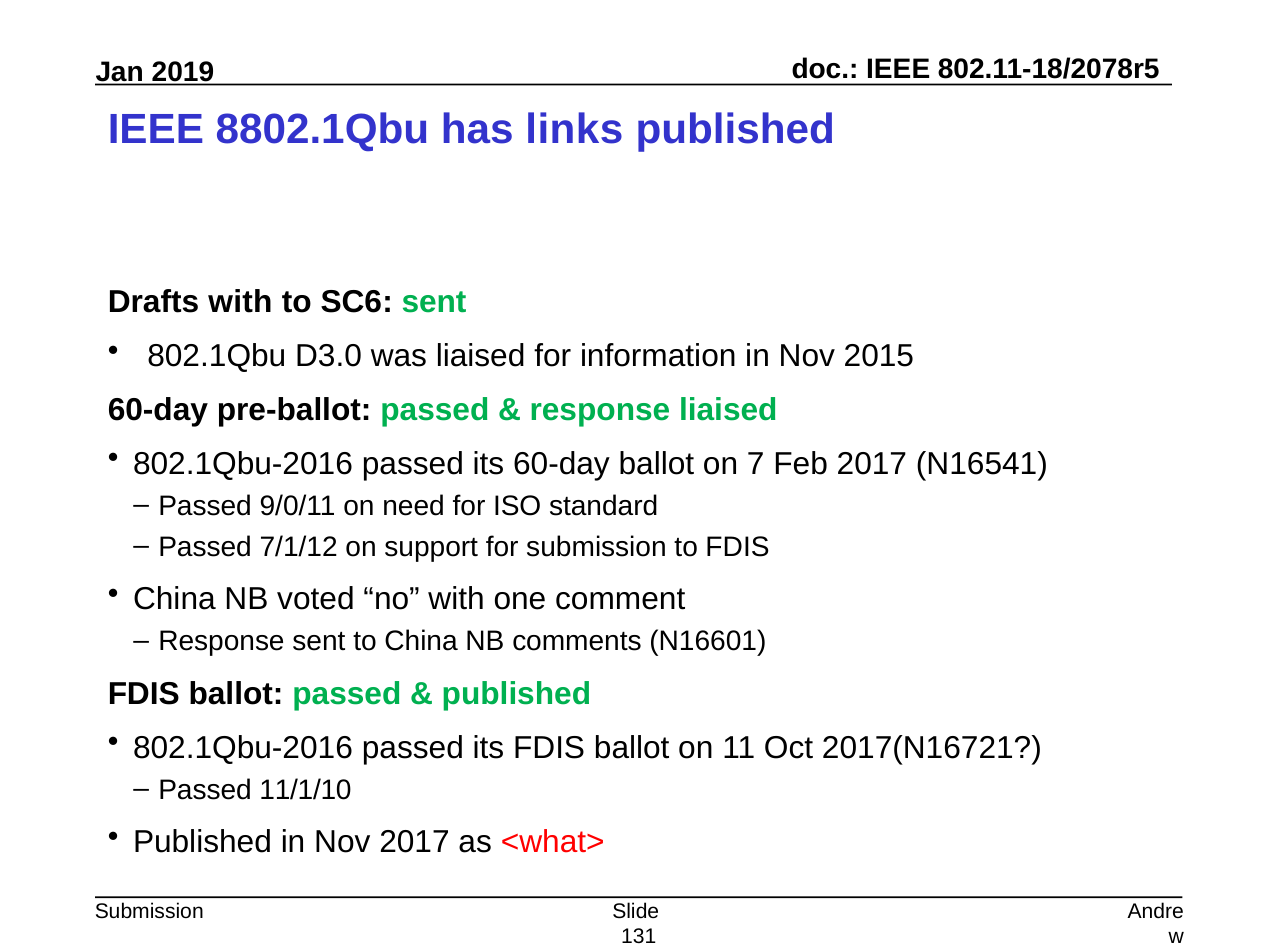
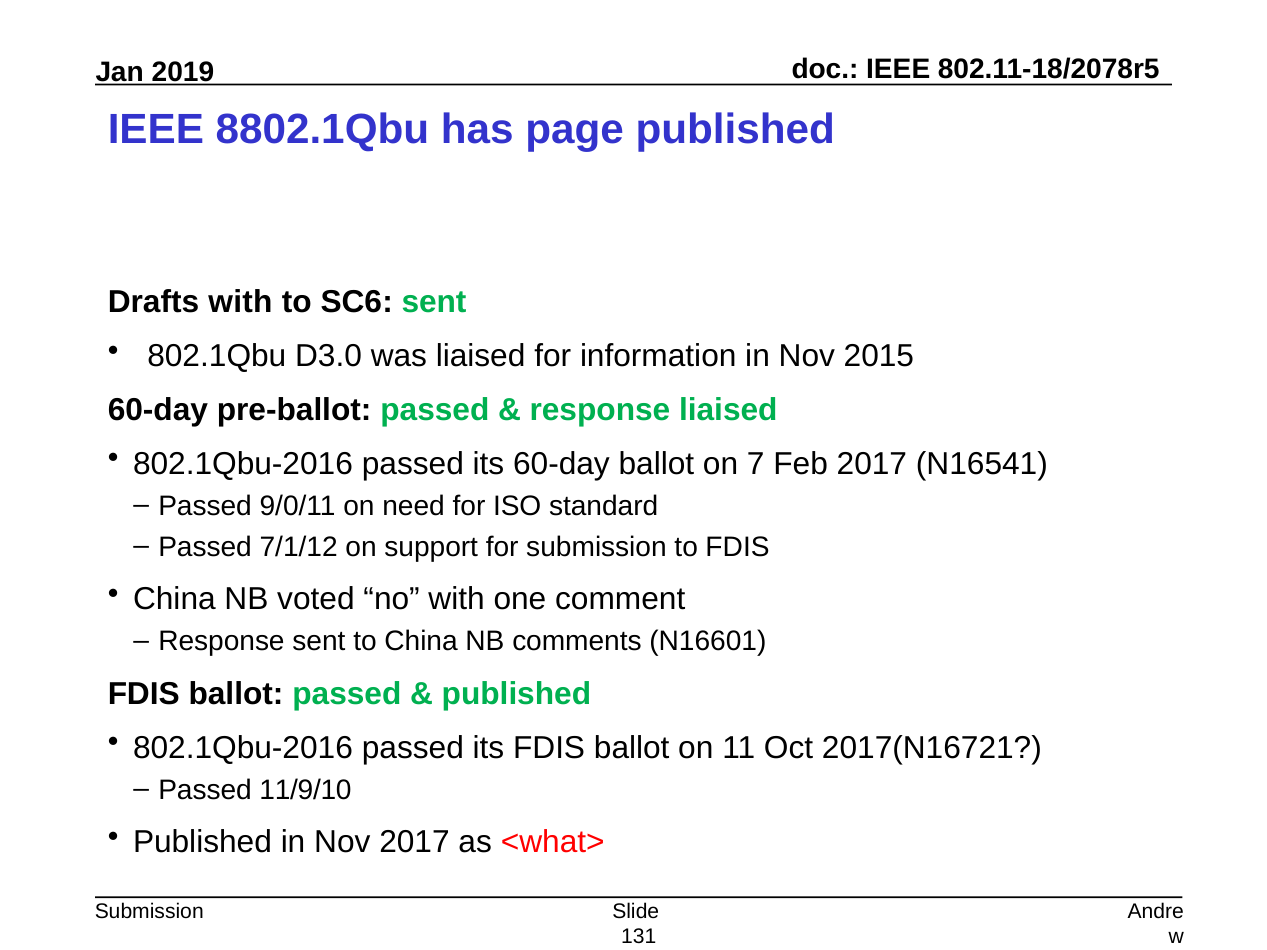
links: links -> page
11/1/10: 11/1/10 -> 11/9/10
